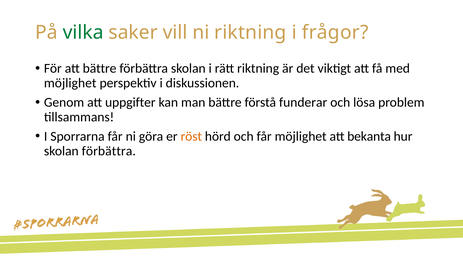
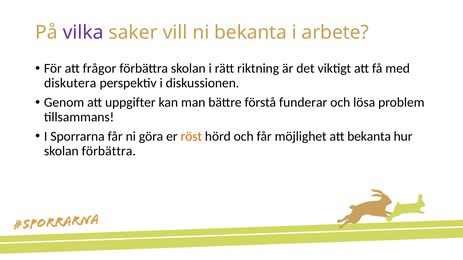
vilka colour: green -> purple
ni riktning: riktning -> bekanta
frågor: frågor -> arbete
att bättre: bättre -> frågor
möjlighet at (70, 83): möjlighet -> diskutera
